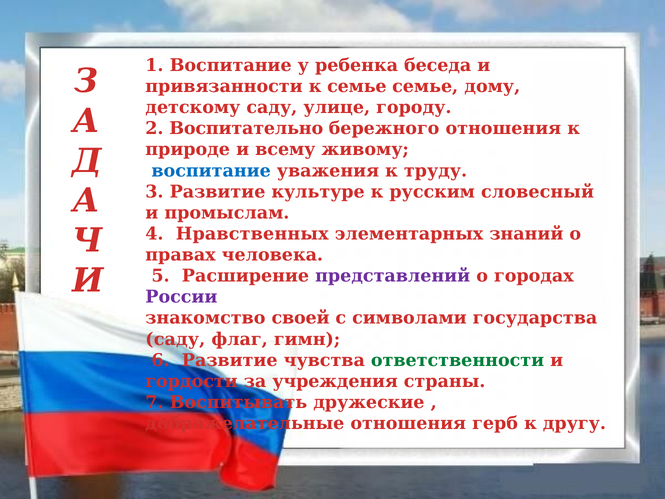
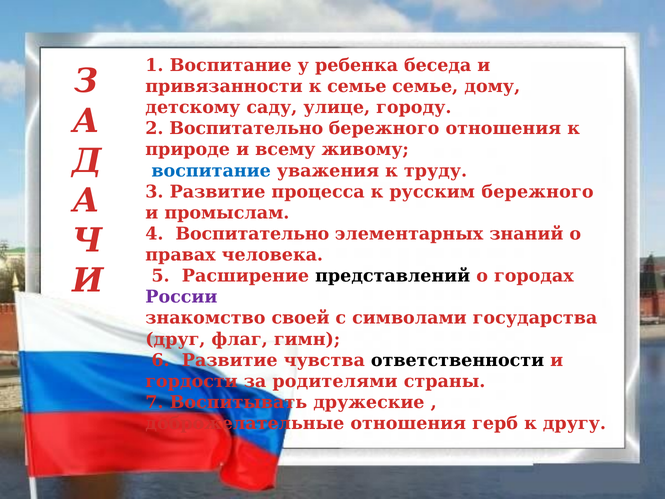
культуре: культуре -> процесса
русским словесный: словесный -> бережного
4 Нравственных: Нравственных -> Воспитательно
представлений colour: purple -> black
саду at (175, 339): саду -> друг
ответственности colour: green -> black
учреждения: учреждения -> родителями
